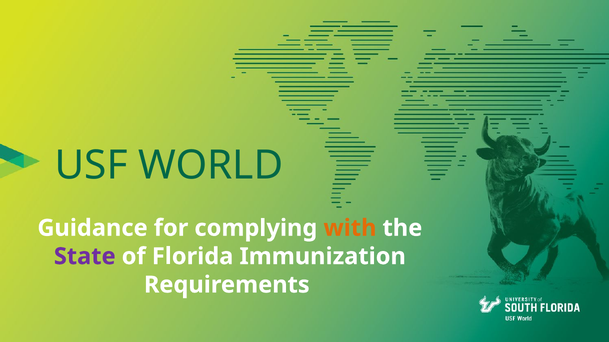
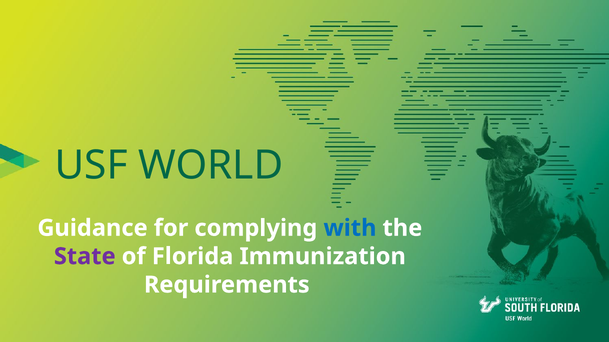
with colour: orange -> blue
